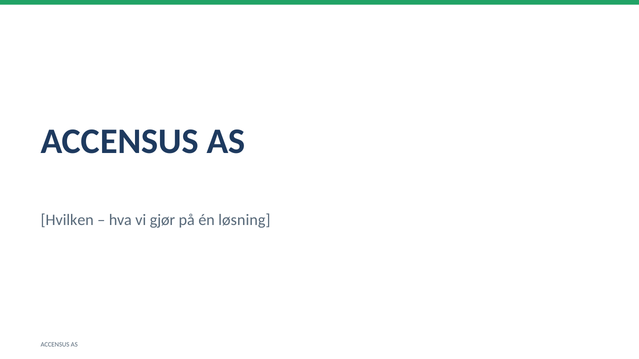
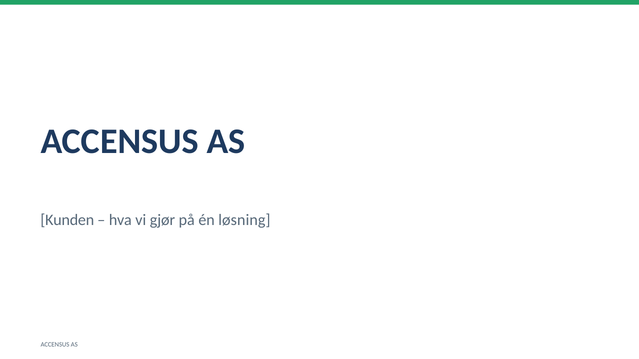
Hvilken: Hvilken -> Kunden
